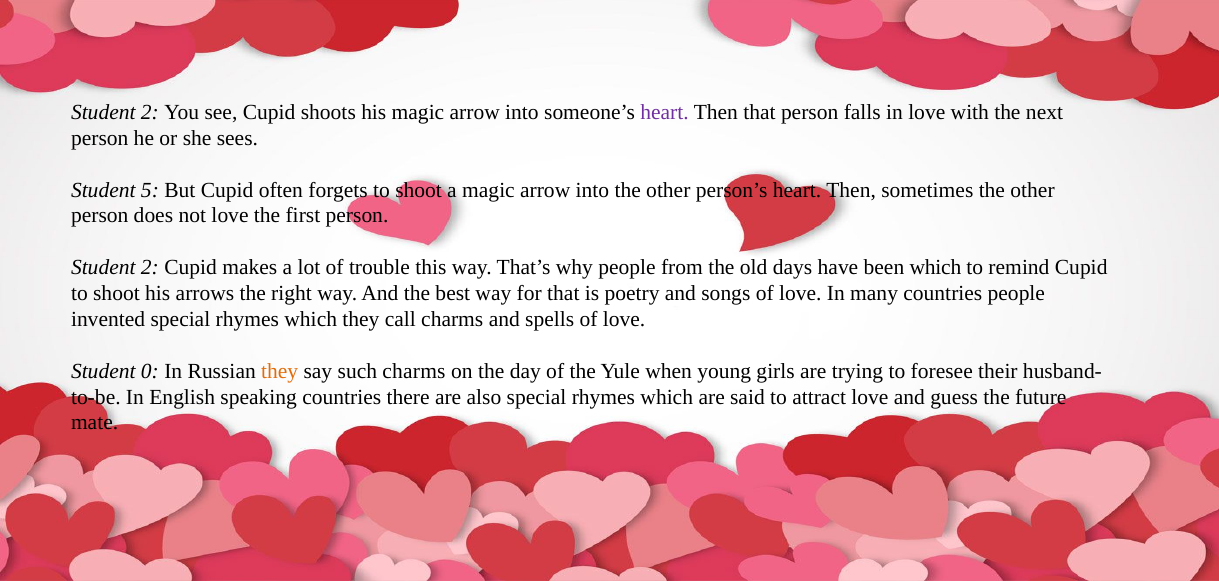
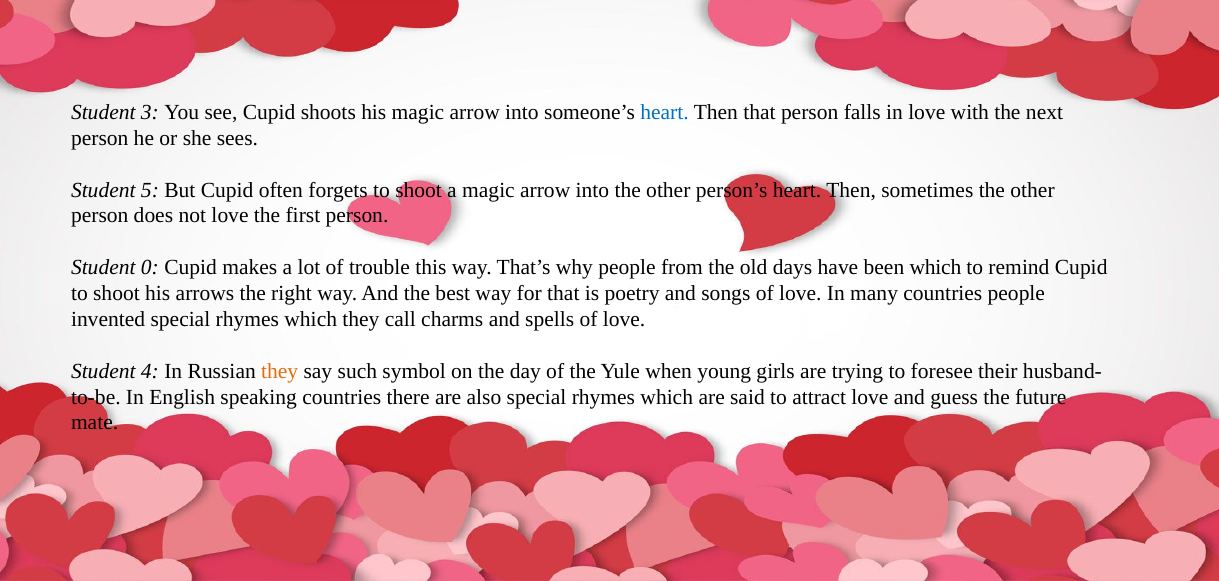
2 at (150, 112): 2 -> 3
heart at (665, 112) colour: purple -> blue
2 at (150, 267): 2 -> 0
0: 0 -> 4
such charms: charms -> symbol
